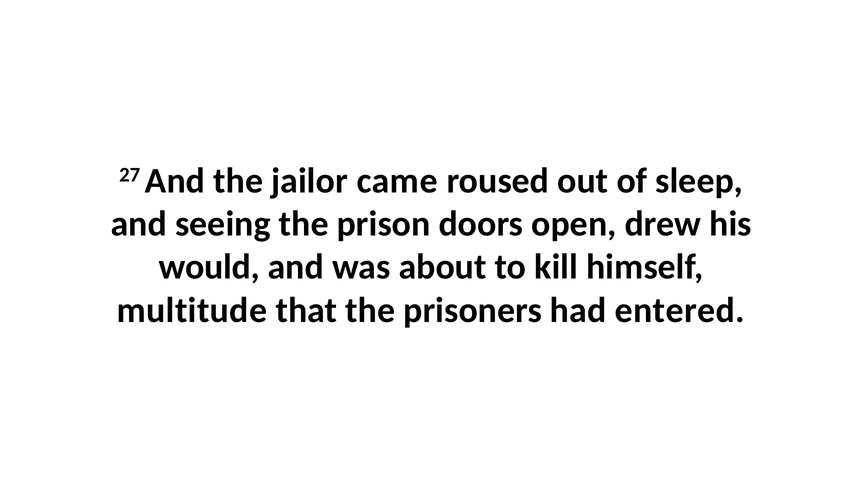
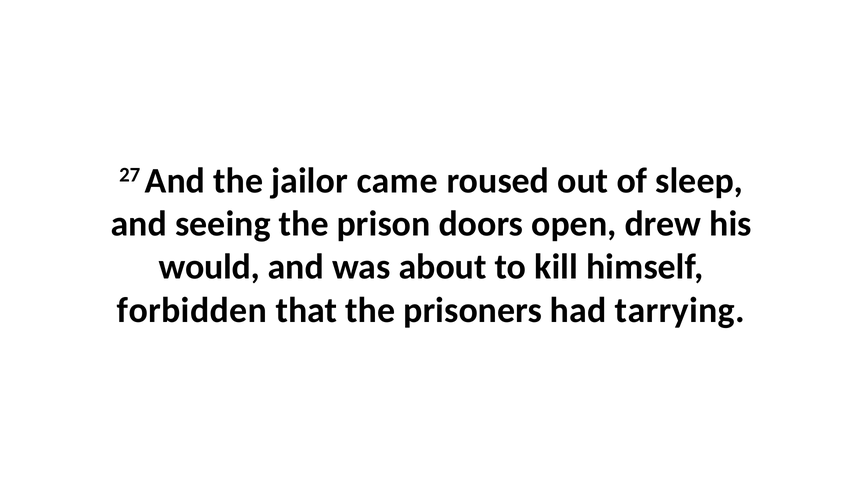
multitude: multitude -> forbidden
entered: entered -> tarrying
